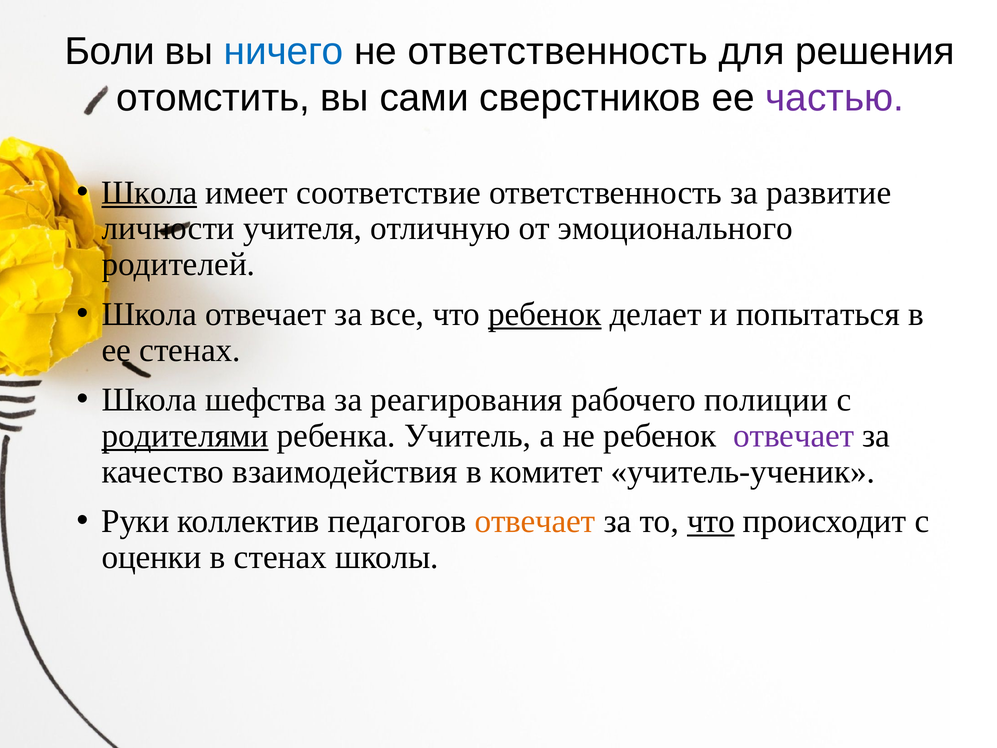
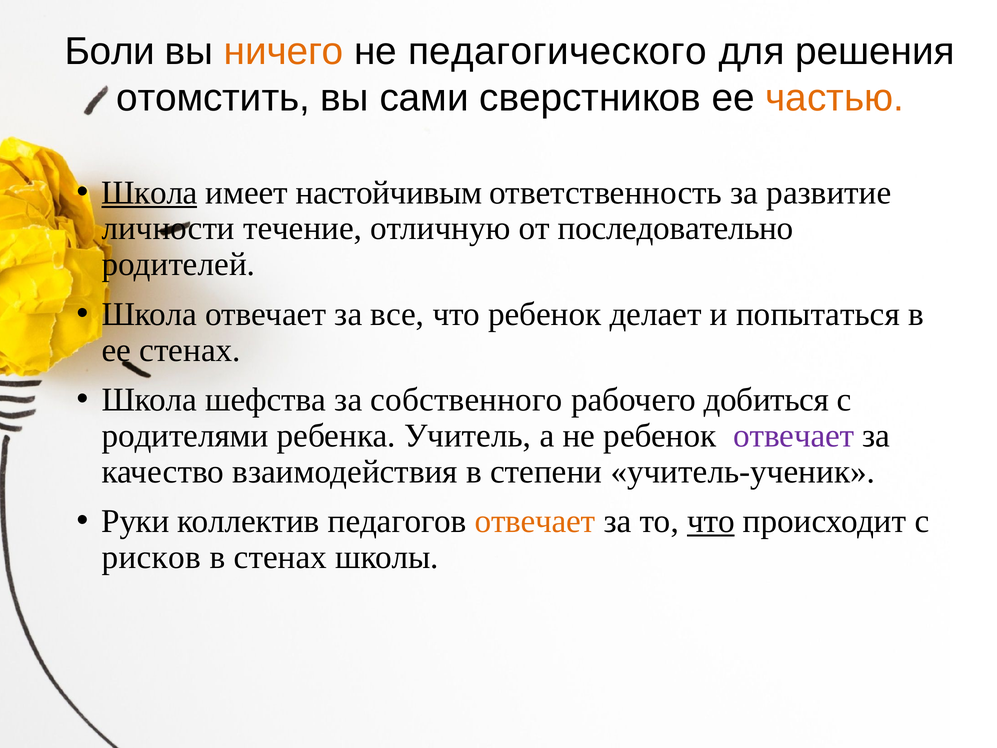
ничего colour: blue -> orange
не ответственность: ответственность -> педагогического
частью colour: purple -> orange
соответствие: соответствие -> настойчивым
учителя: учителя -> течение
эмоционального: эмоционального -> последовательно
ребенок at (545, 314) underline: present -> none
реагирования: реагирования -> собственного
полиции: полиции -> добиться
родителями underline: present -> none
комитет: комитет -> степени
оценки: оценки -> рисков
